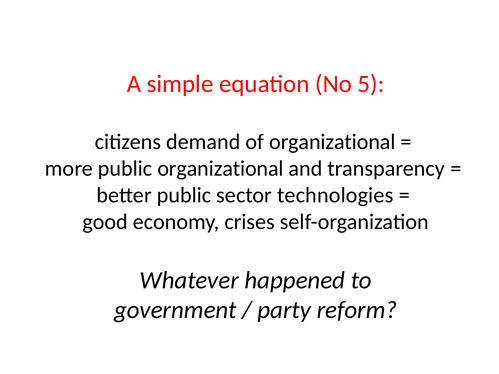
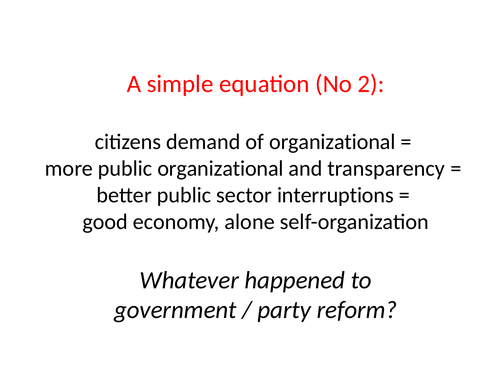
5: 5 -> 2
technologies: technologies -> interruptions
crises: crises -> alone
